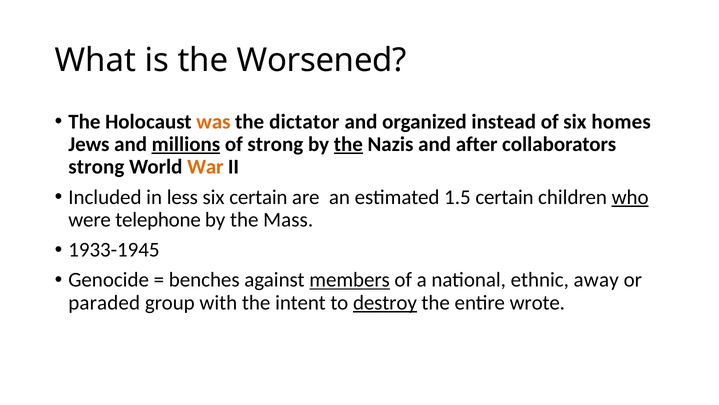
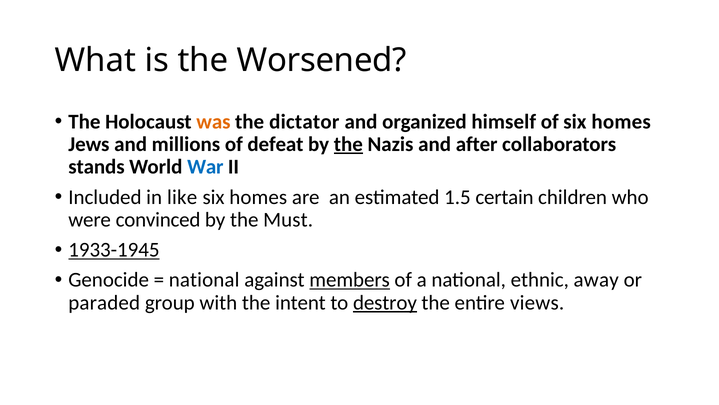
instead: instead -> himself
millions underline: present -> none
of strong: strong -> defeat
strong at (96, 167): strong -> stands
War colour: orange -> blue
less: less -> like
certain at (258, 197): certain -> homes
who underline: present -> none
telephone: telephone -> convinced
Mass: Mass -> Must
1933-1945 underline: none -> present
benches at (204, 280): benches -> national
wrote: wrote -> views
